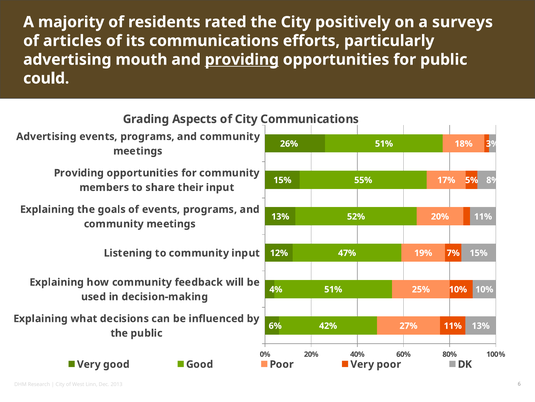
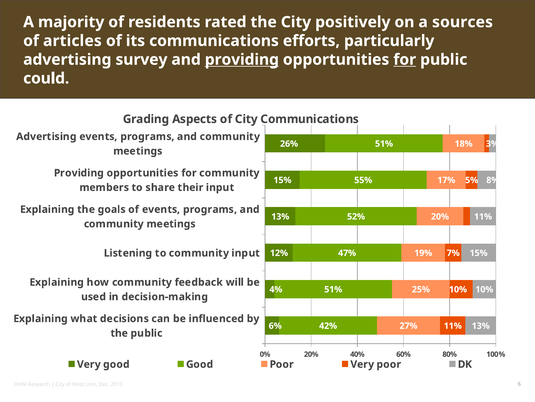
surveys: surveys -> sources
mouth: mouth -> survey
for at (405, 59) underline: none -> present
